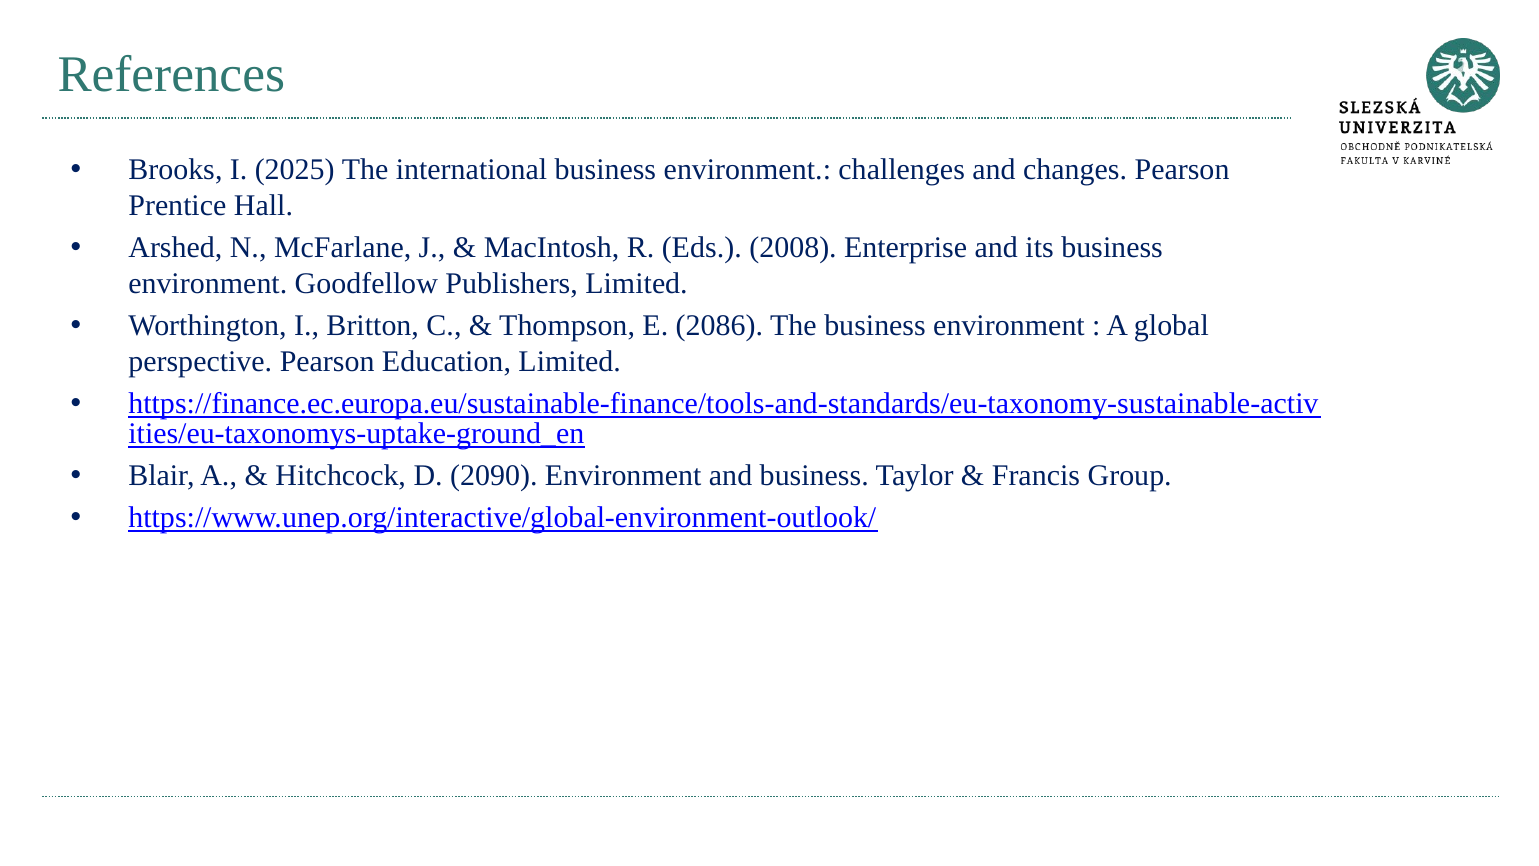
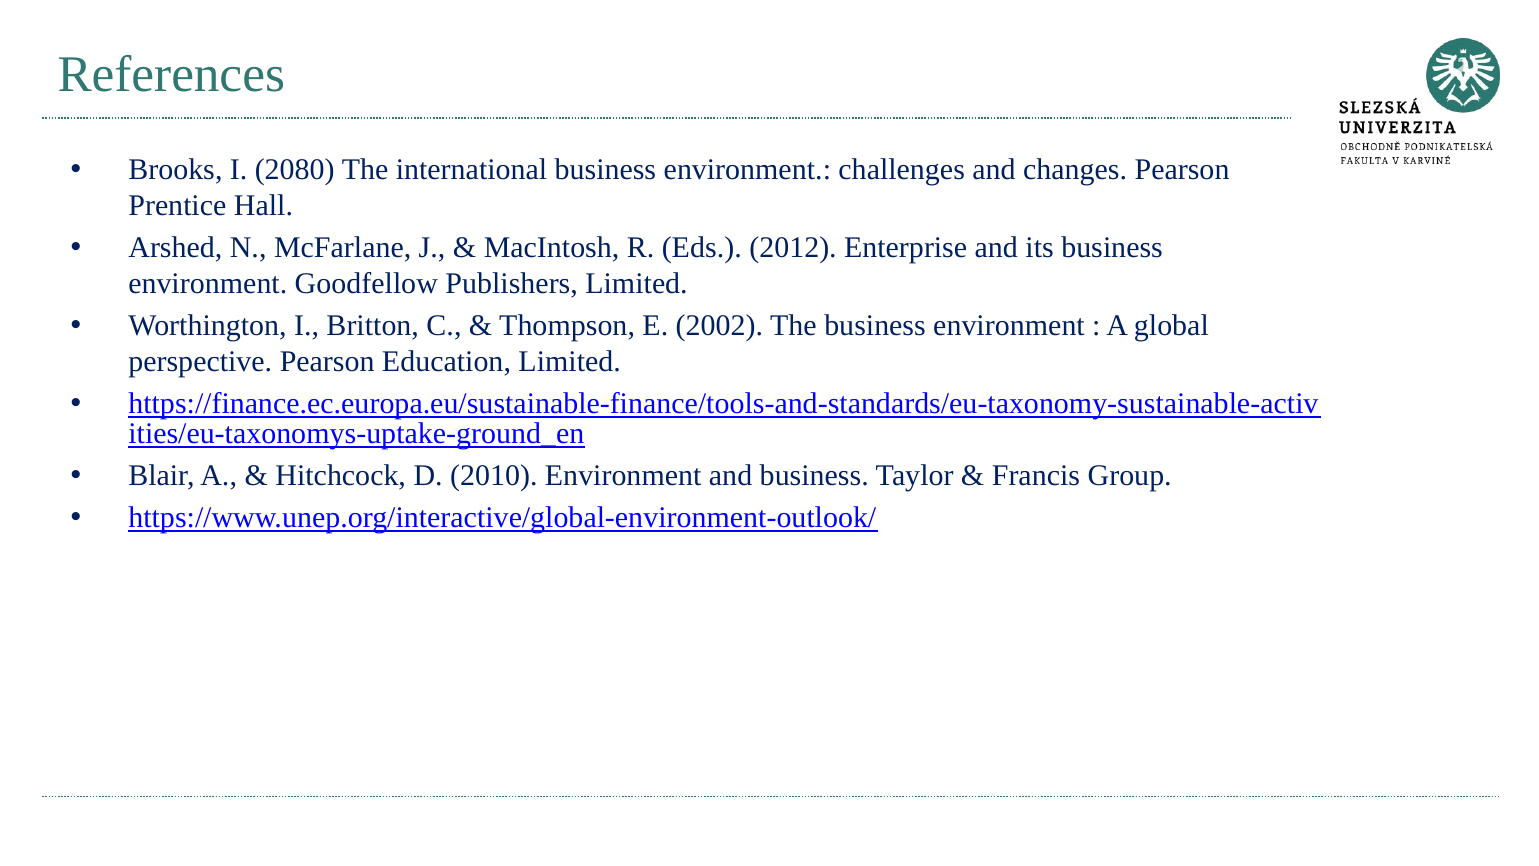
2025: 2025 -> 2080
2008: 2008 -> 2012
2086: 2086 -> 2002
2090: 2090 -> 2010
